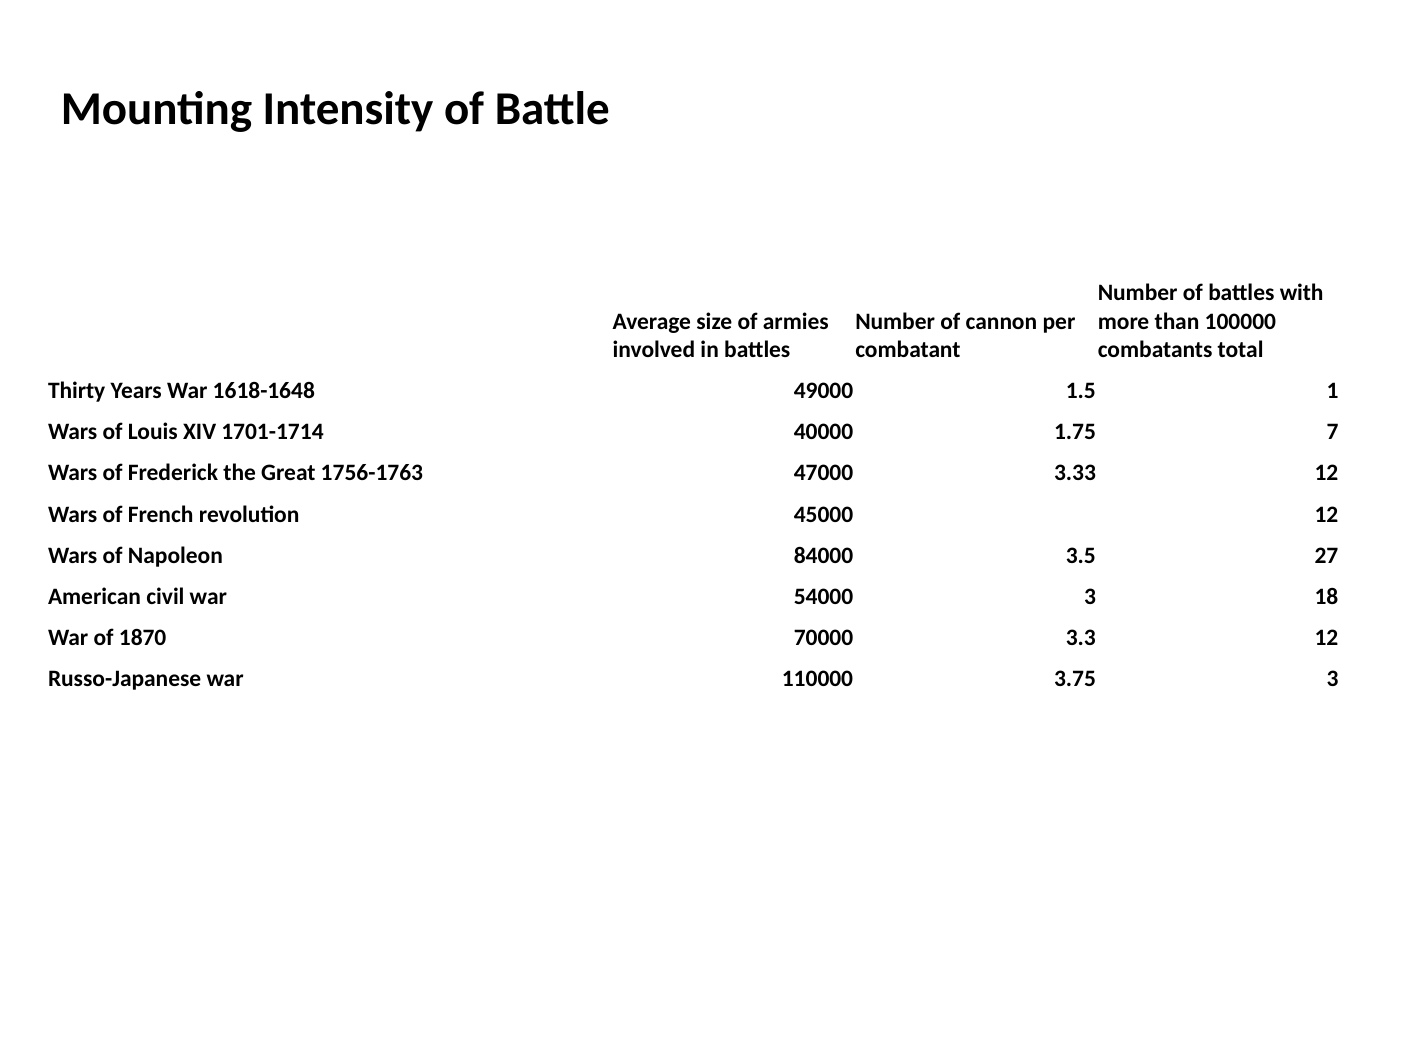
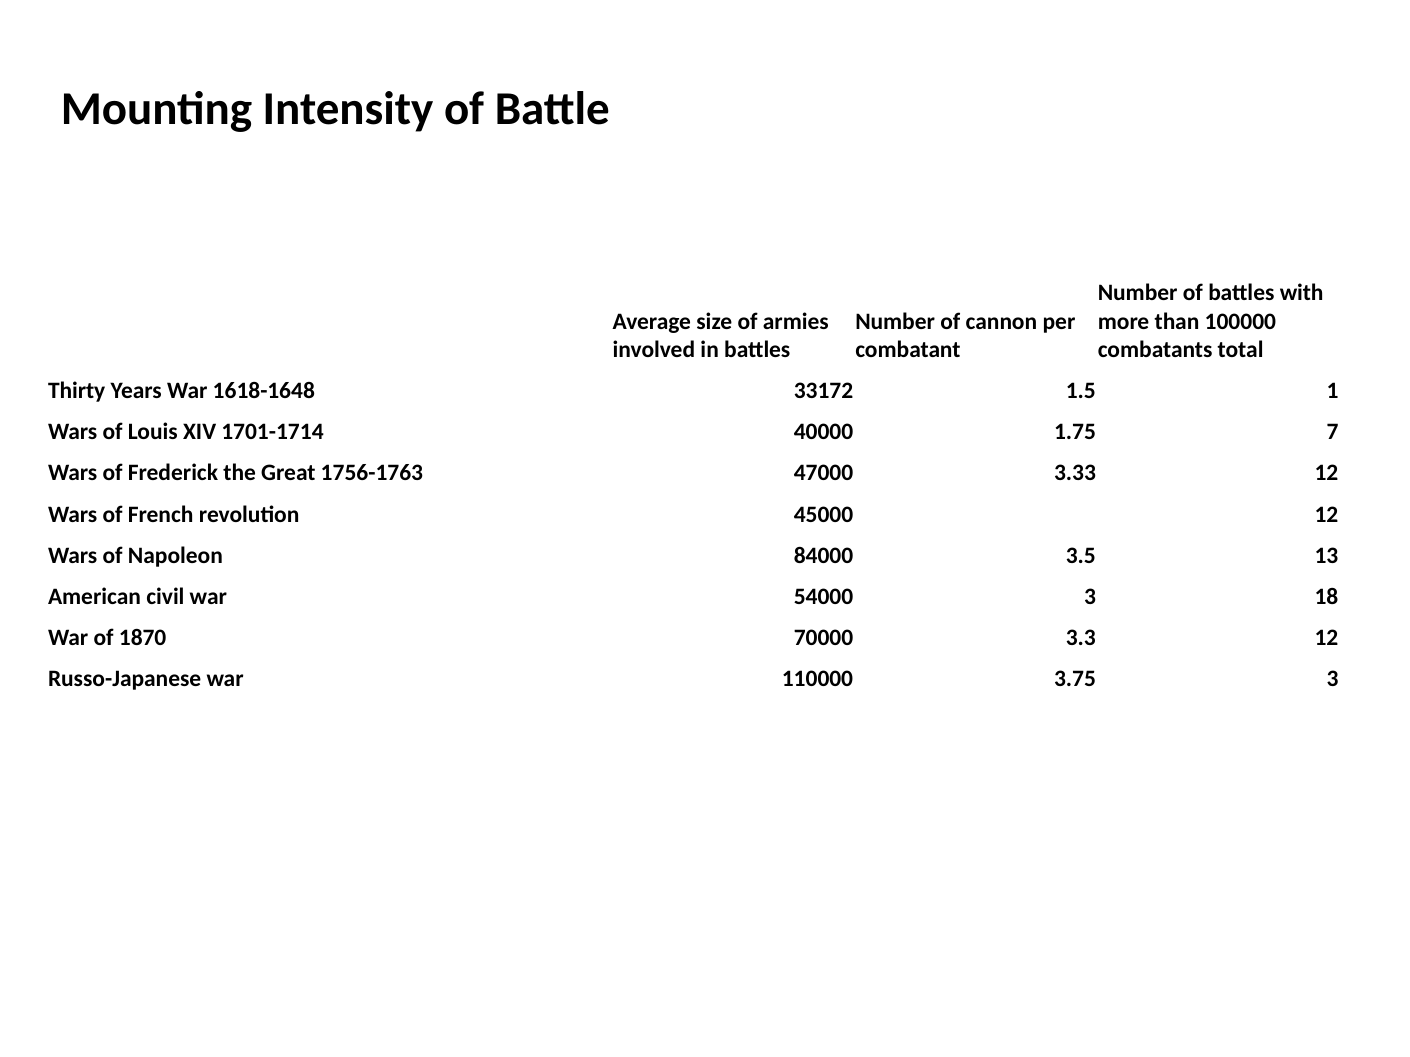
49000: 49000 -> 33172
27: 27 -> 13
